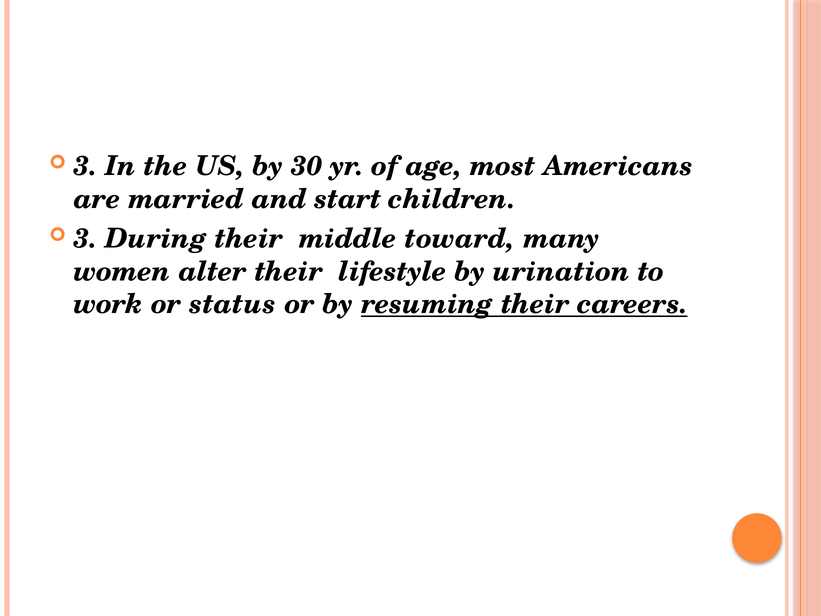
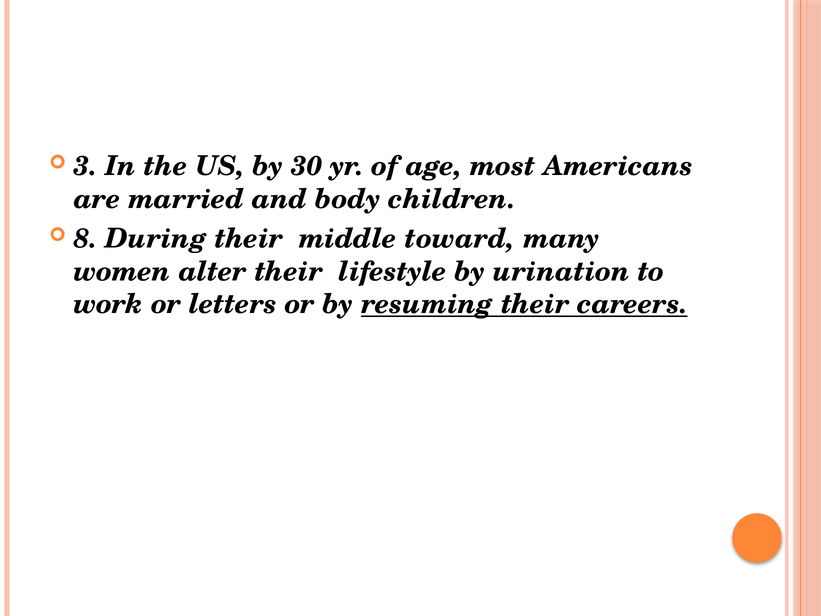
start: start -> body
3 at (86, 239): 3 -> 8
status: status -> letters
